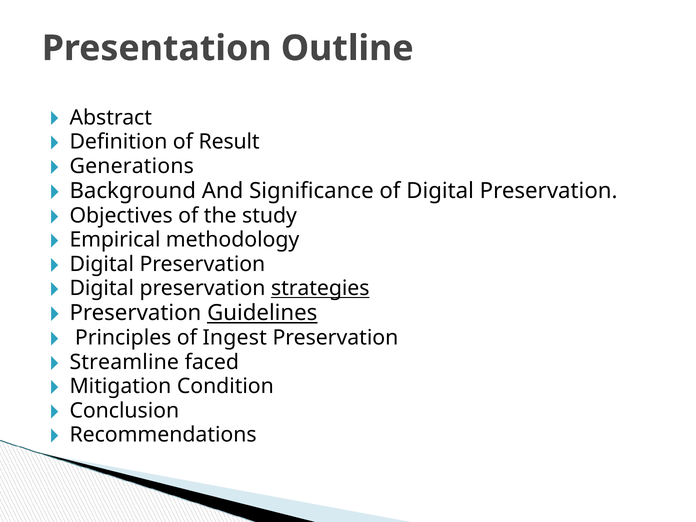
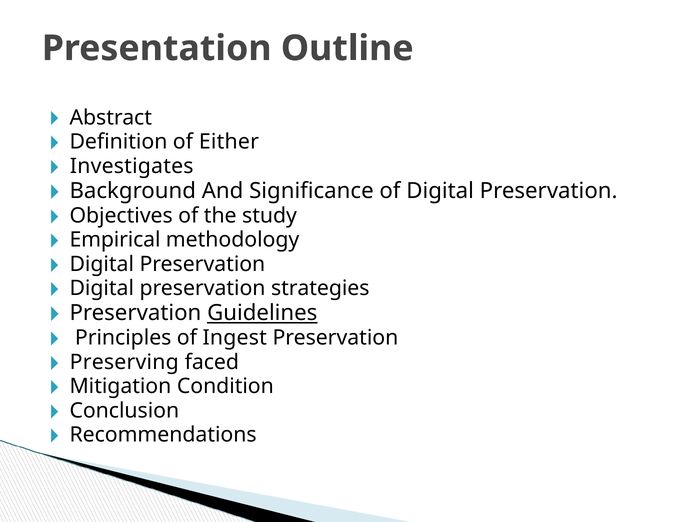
Result: Result -> Either
Generations: Generations -> Investigates
strategies underline: present -> none
Streamline: Streamline -> Preserving
